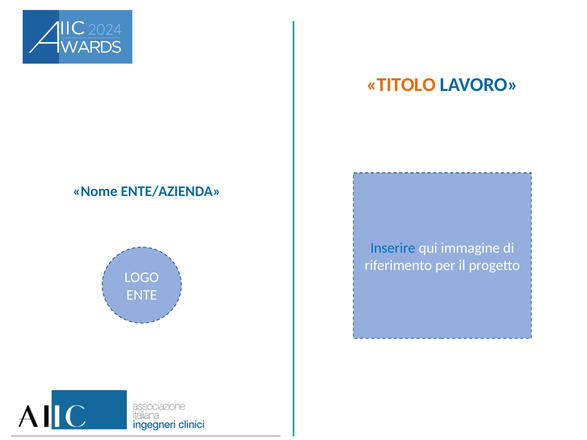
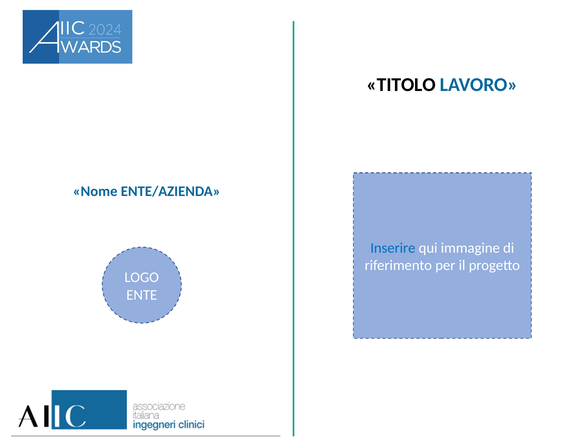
TITOLO colour: orange -> black
